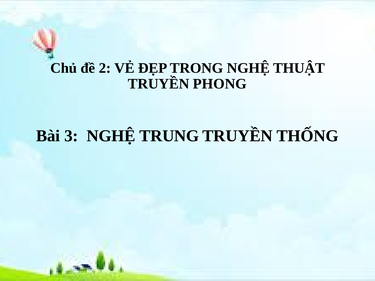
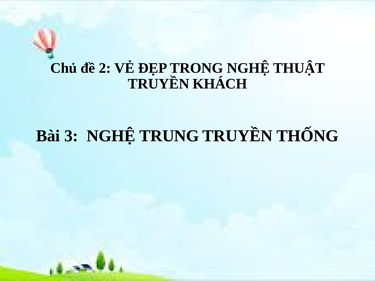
PHONG: PHONG -> KHÁCH
